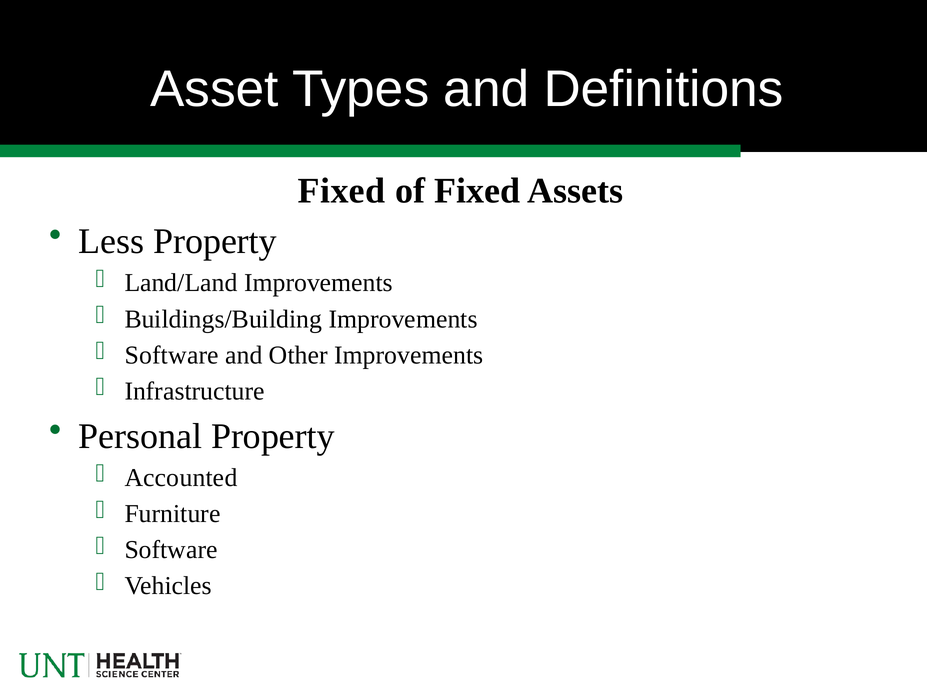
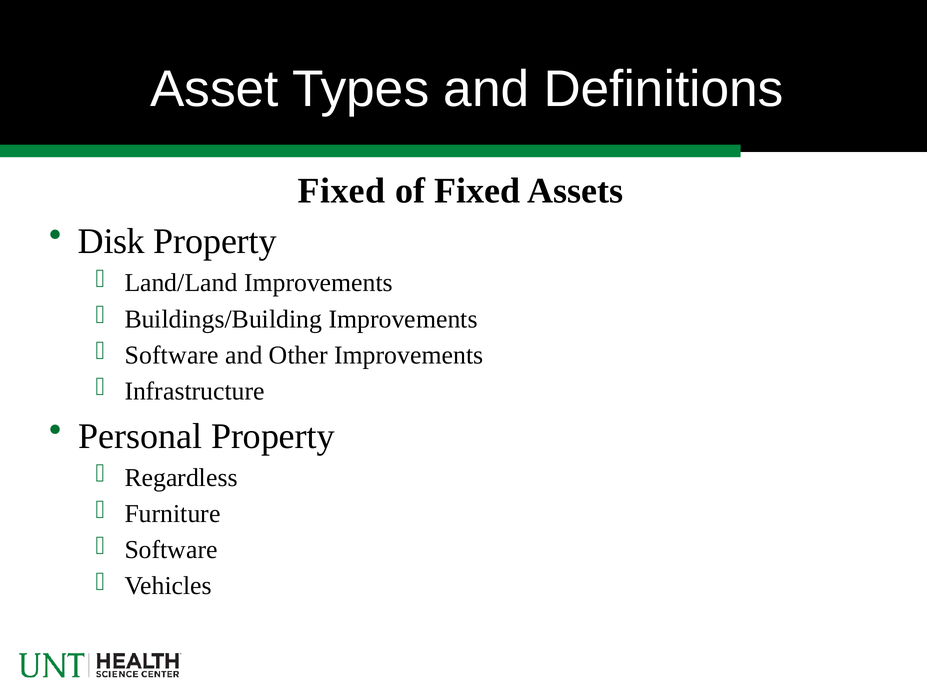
Less: Less -> Disk
Accounted: Accounted -> Regardless
